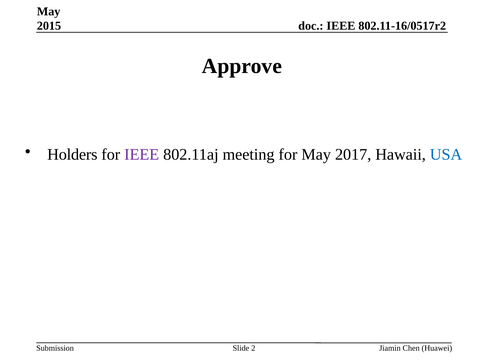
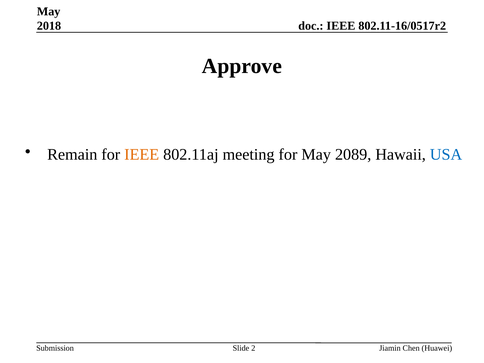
2015: 2015 -> 2018
Holders: Holders -> Remain
IEEE at (142, 154) colour: purple -> orange
2017: 2017 -> 2089
